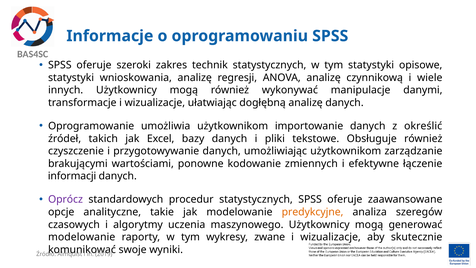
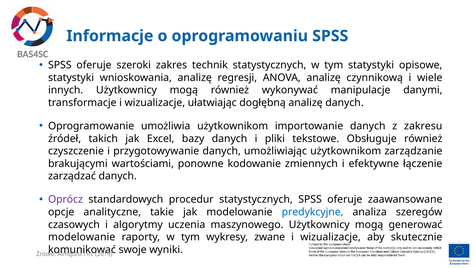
określić: określić -> zakresu
informacji: informacji -> zarządzać
predykcyjne colour: orange -> blue
